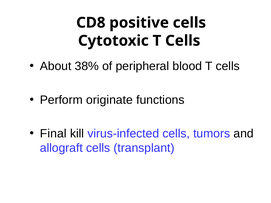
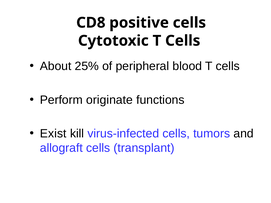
38%: 38% -> 25%
Final: Final -> Exist
